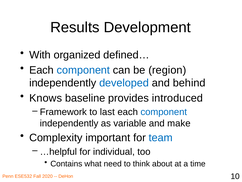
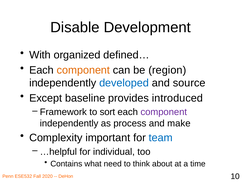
Results: Results -> Disable
component at (83, 70) colour: blue -> orange
behind: behind -> source
Knows: Knows -> Except
last: last -> sort
component at (164, 112) colour: blue -> purple
variable: variable -> process
